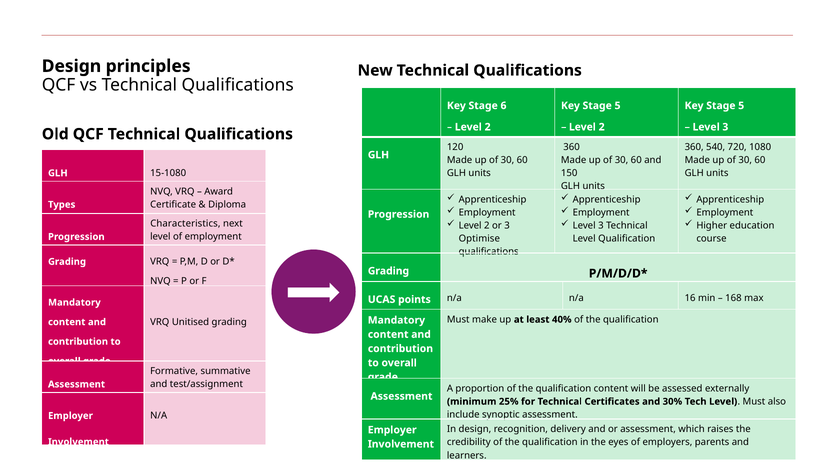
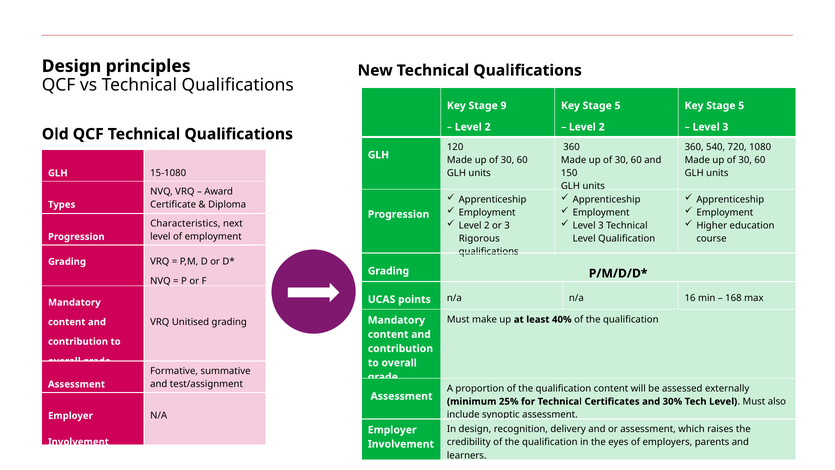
6: 6 -> 9
Optimise: Optimise -> Rigorous
